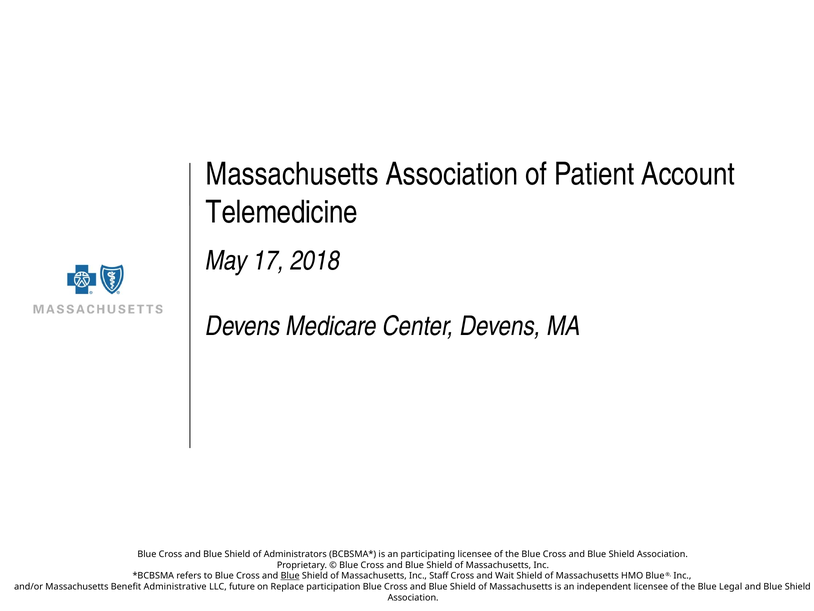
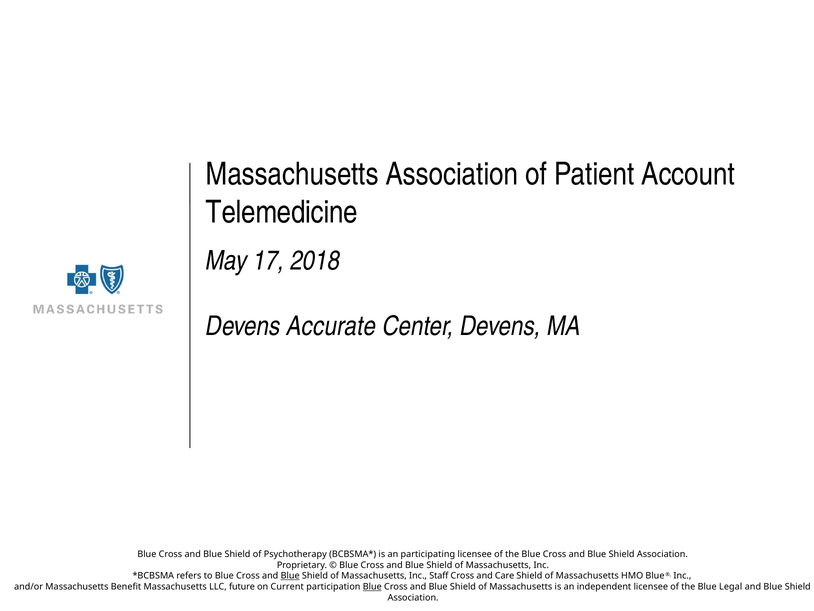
Medicare: Medicare -> Accurate
Administrators: Administrators -> Psychotherapy
Wait: Wait -> Care
Benefit Administrative: Administrative -> Massachusetts
Replace: Replace -> Current
Blue at (372, 586) underline: none -> present
